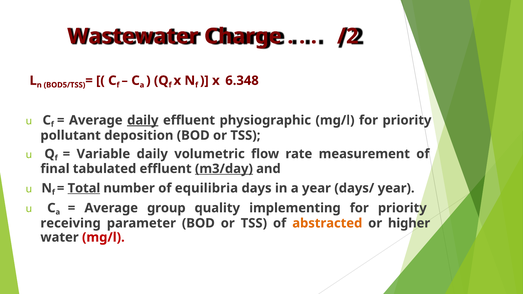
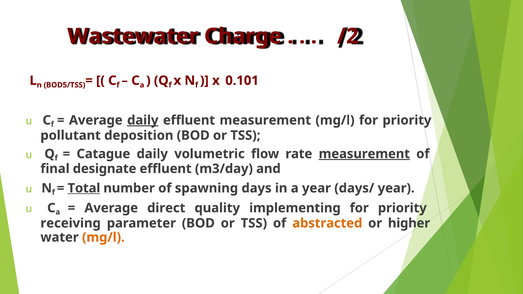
6.348: 6.348 -> 0.101
effluent physiographic: physiographic -> measurement
Variable: Variable -> Catague
measurement at (364, 154) underline: none -> present
tabulated: tabulated -> designate
m3/day underline: present -> none
equilibria: equilibria -> spawning
group: group -> direct
mg/l at (103, 237) colour: red -> orange
